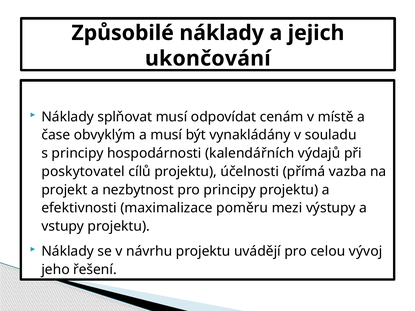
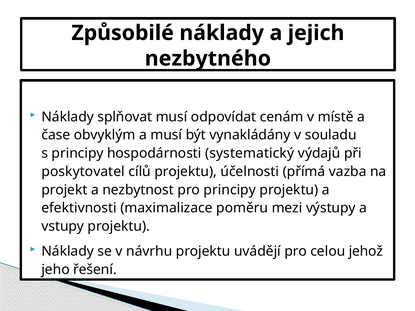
ukončování: ukončování -> nezbytného
kalendářních: kalendářních -> systematický
vývoj: vývoj -> jehož
